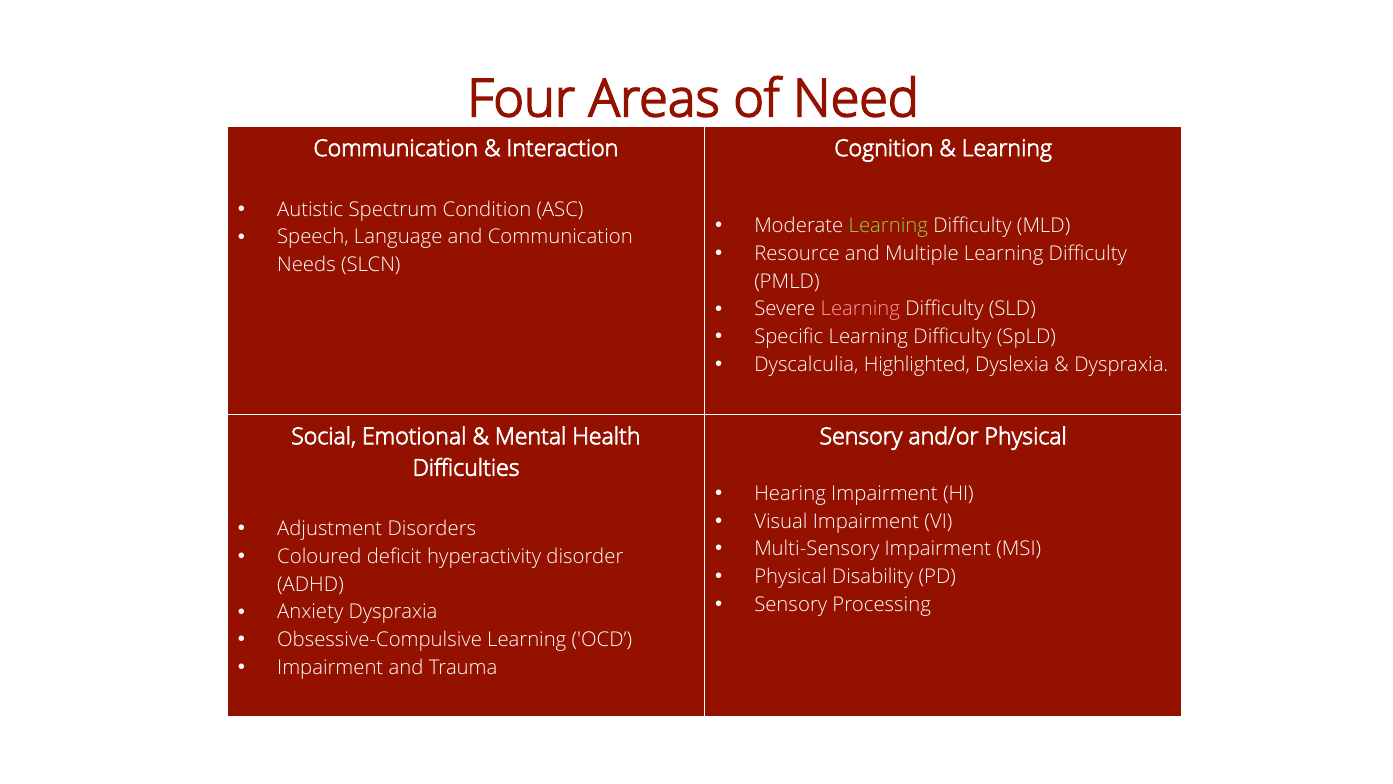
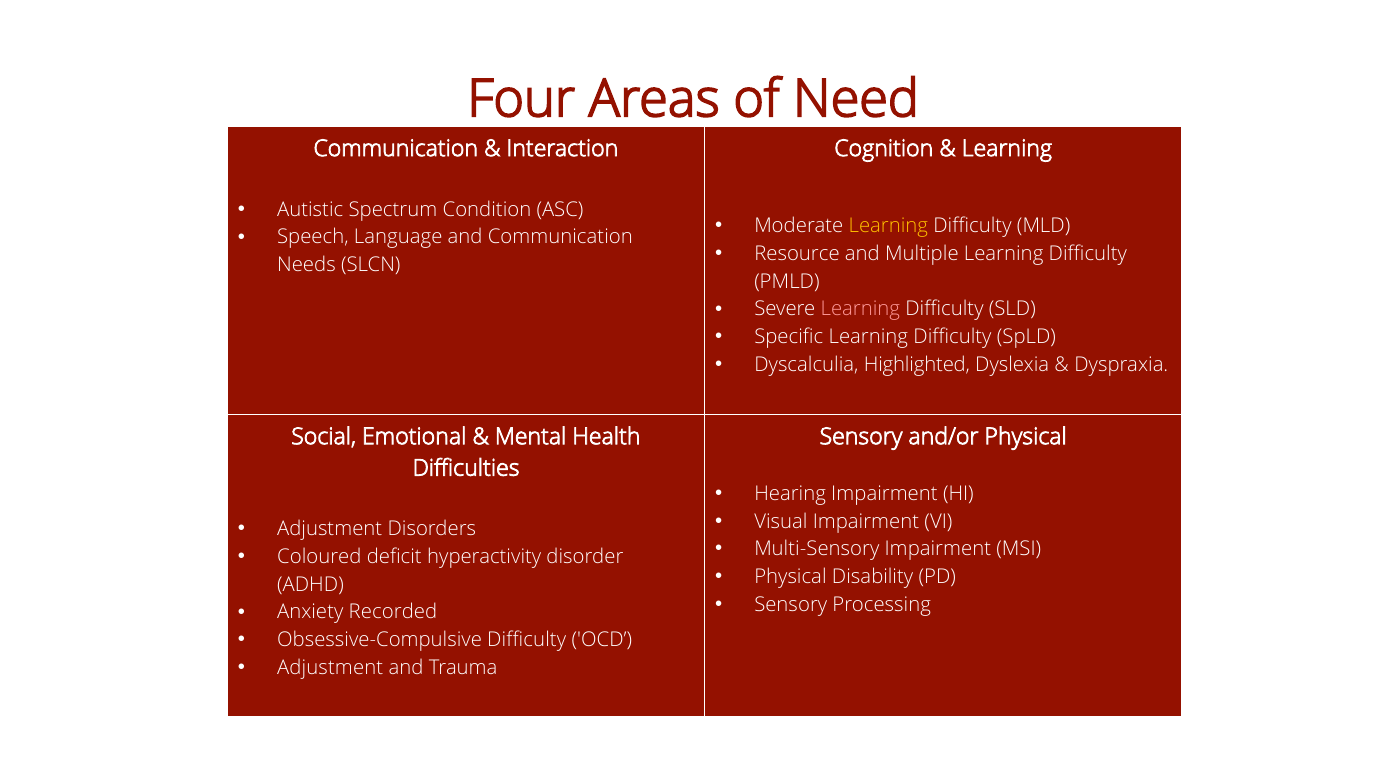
Learning at (888, 226) colour: light green -> yellow
Anxiety Dyspraxia: Dyspraxia -> Recorded
Obsessive-Compulsive Learning: Learning -> Difficulty
Impairment at (330, 667): Impairment -> Adjustment
